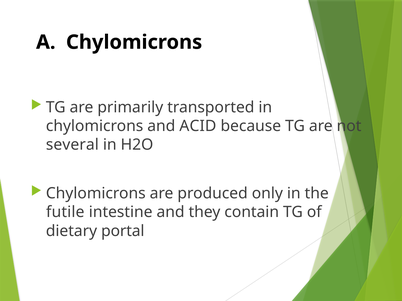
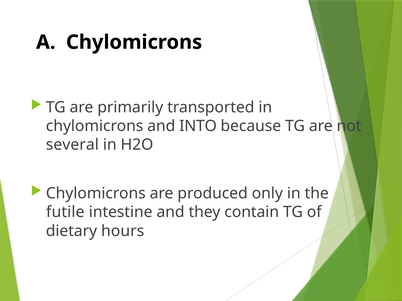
ACID: ACID -> INTO
portal: portal -> hours
